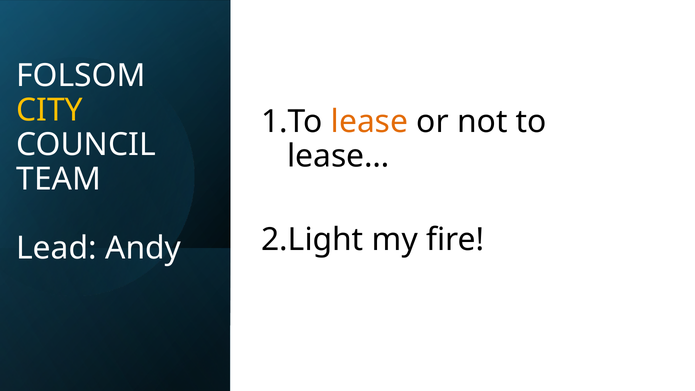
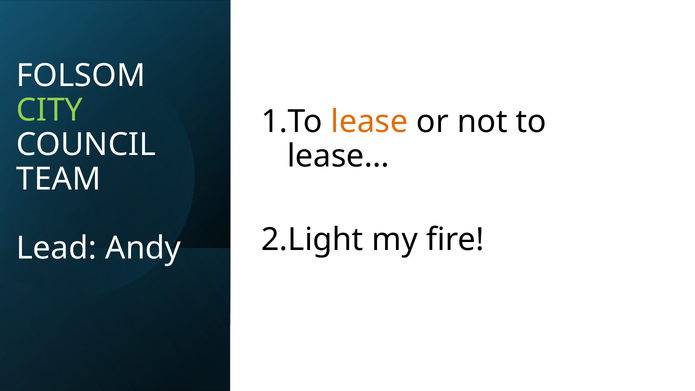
CITY colour: yellow -> light green
